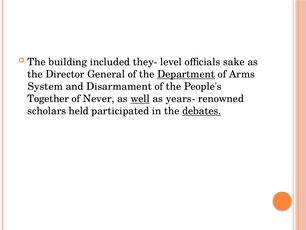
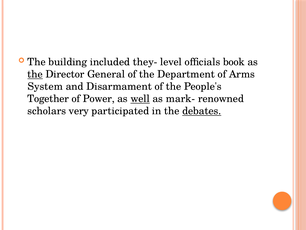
sake: sake -> book
the at (35, 74) underline: none -> present
Department underline: present -> none
Never: Never -> Power
years-: years- -> mark-
held: held -> very
